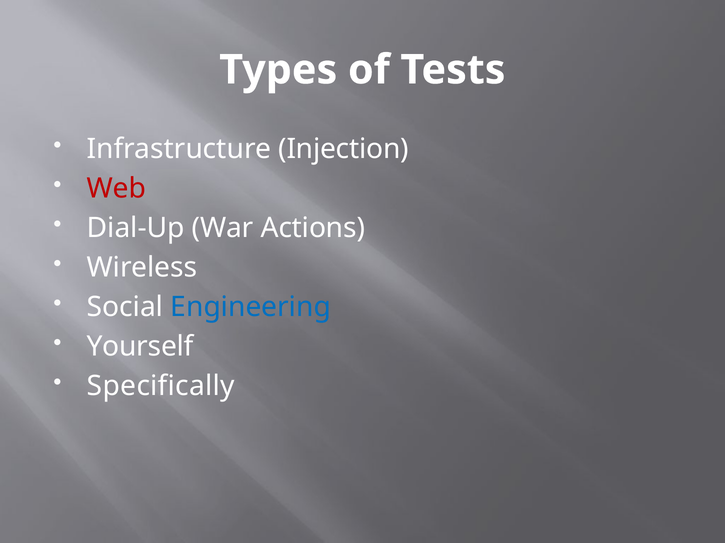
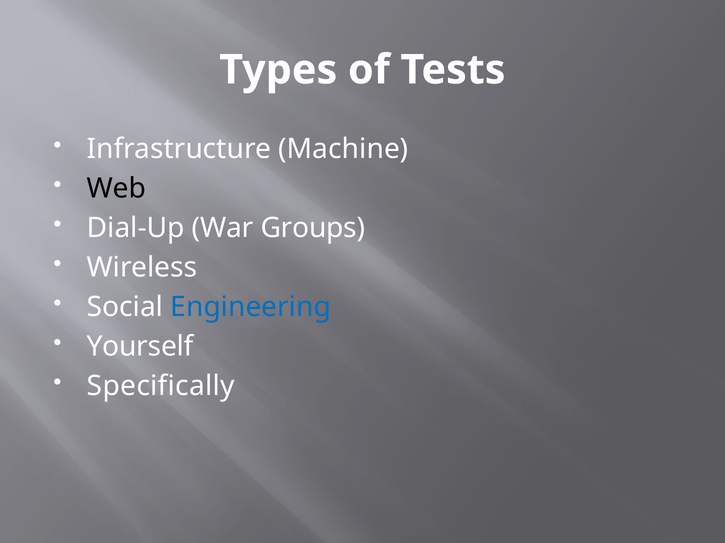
Injection: Injection -> Machine
Web colour: red -> black
Actions: Actions -> Groups
